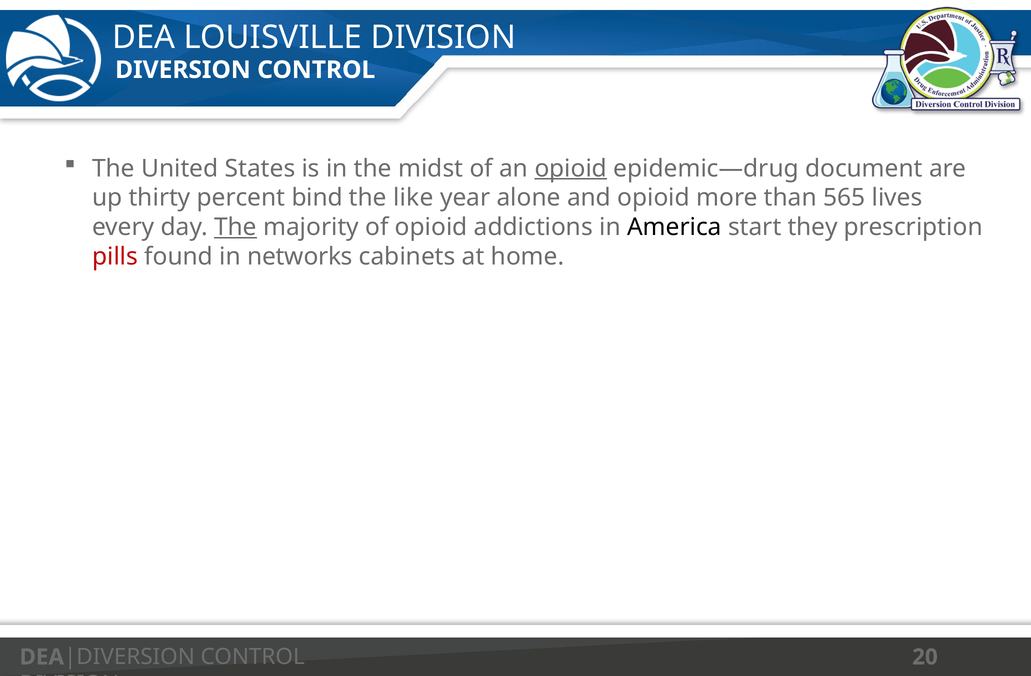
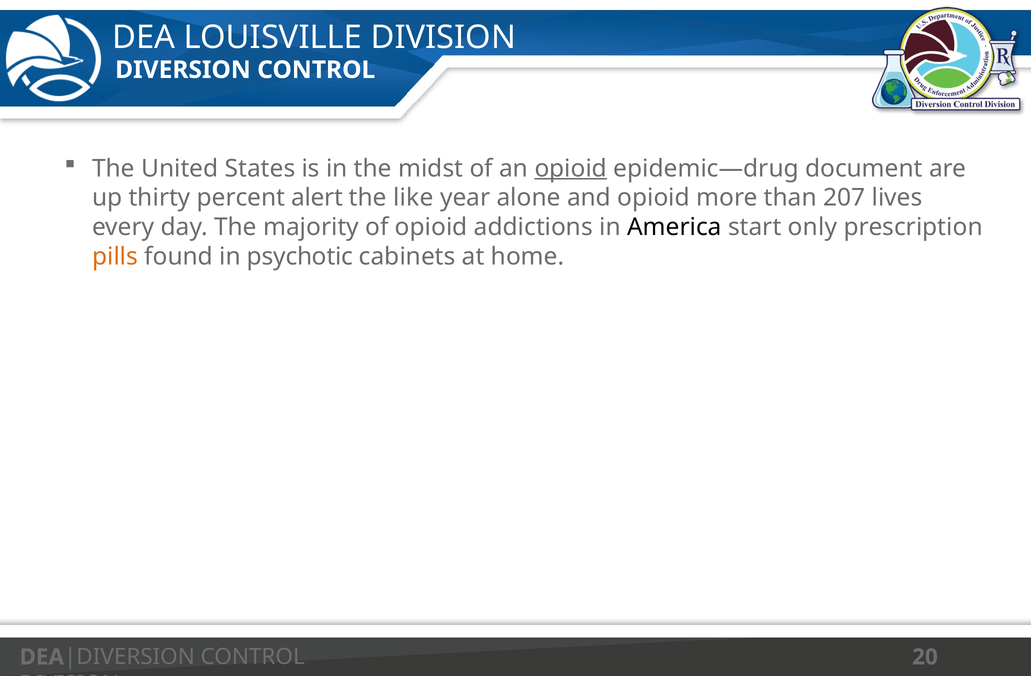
bind: bind -> alert
565: 565 -> 207
The at (235, 228) underline: present -> none
they: they -> only
pills colour: red -> orange
networks: networks -> psychotic
